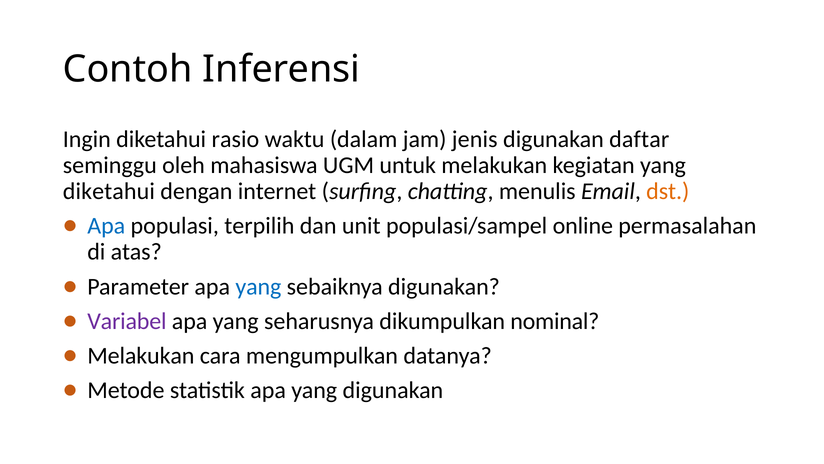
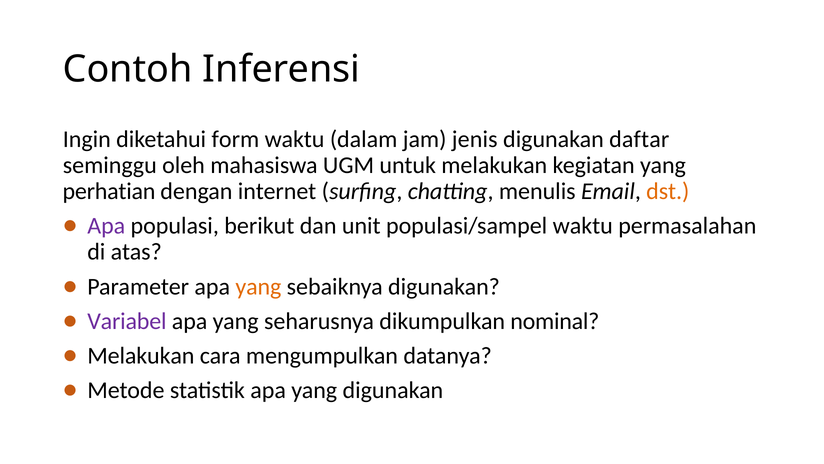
rasio: rasio -> form
diketahui at (109, 191): diketahui -> perhatian
Apa at (106, 226) colour: blue -> purple
terpilih: terpilih -> berikut
populasi/sampel online: online -> waktu
yang at (258, 286) colour: blue -> orange
